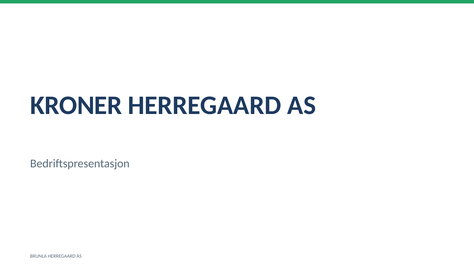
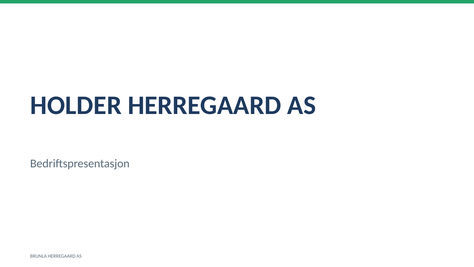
KRONER: KRONER -> HOLDER
